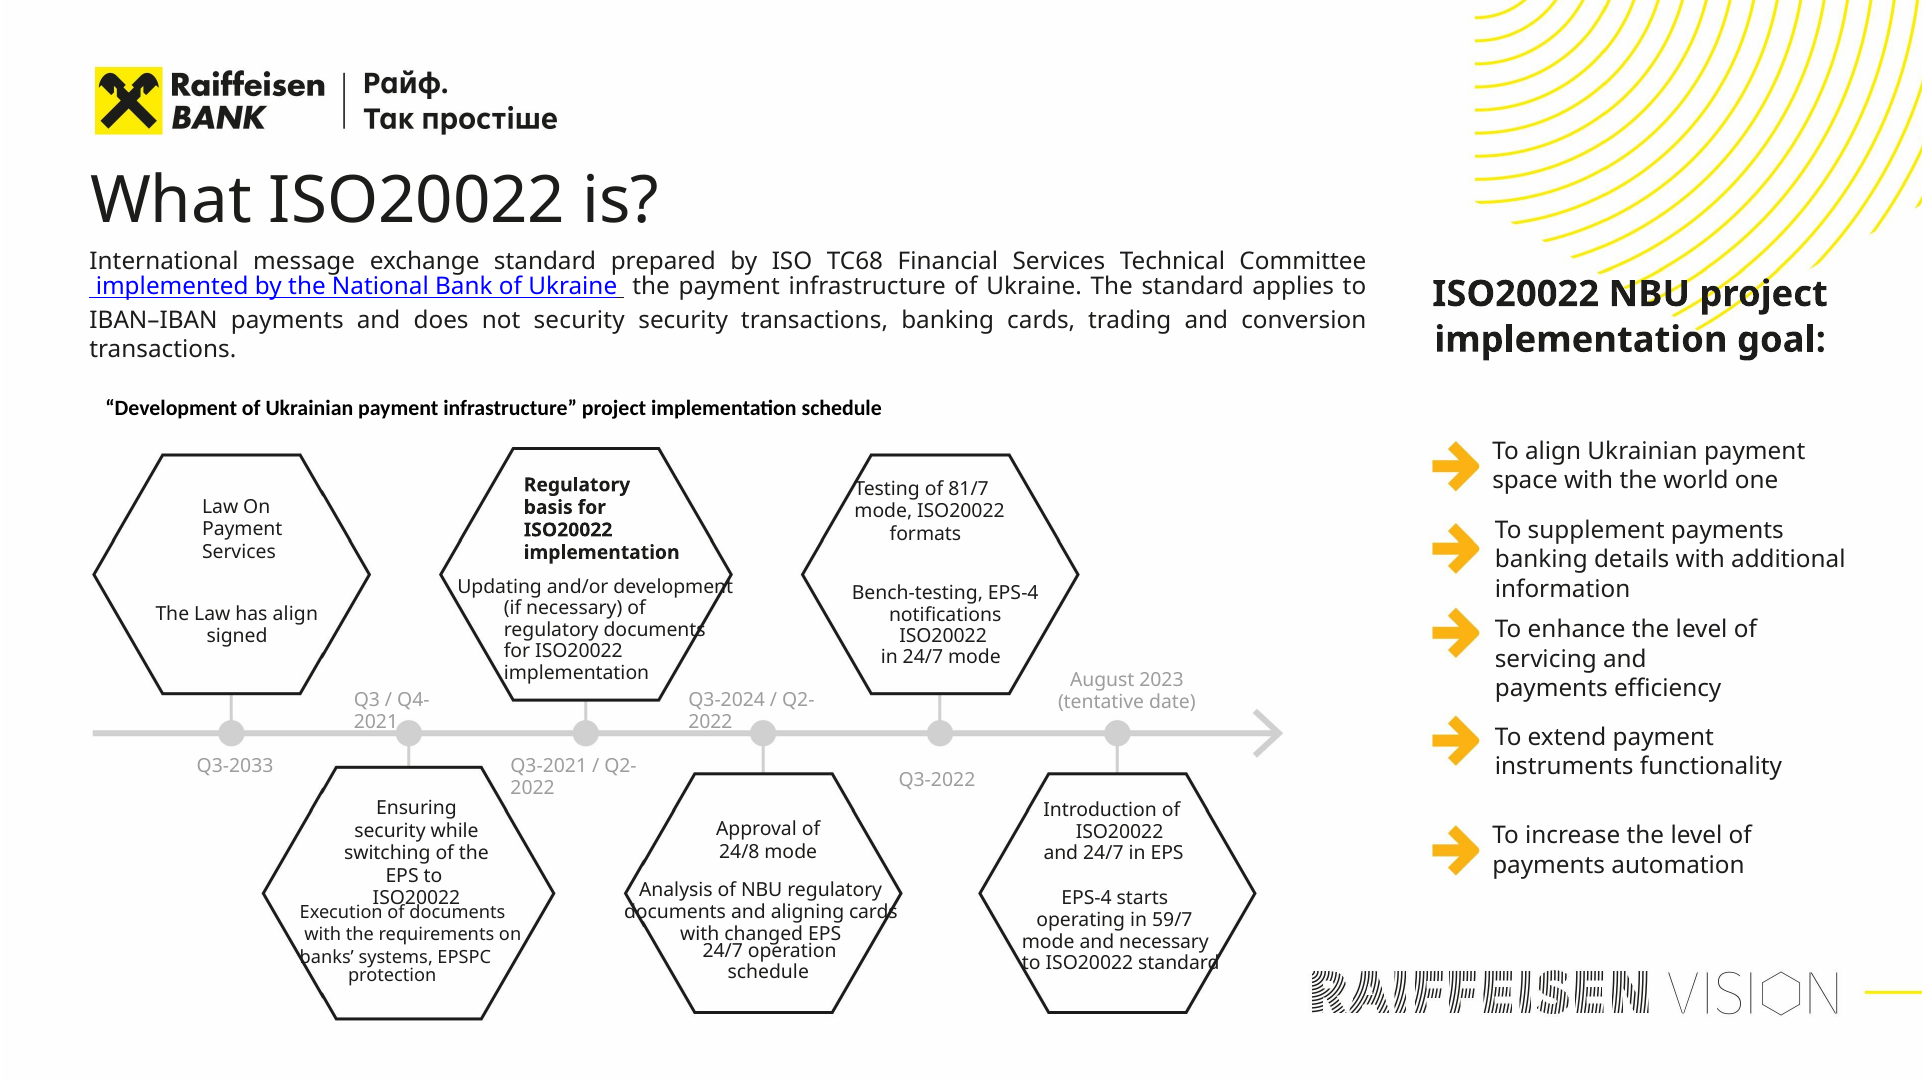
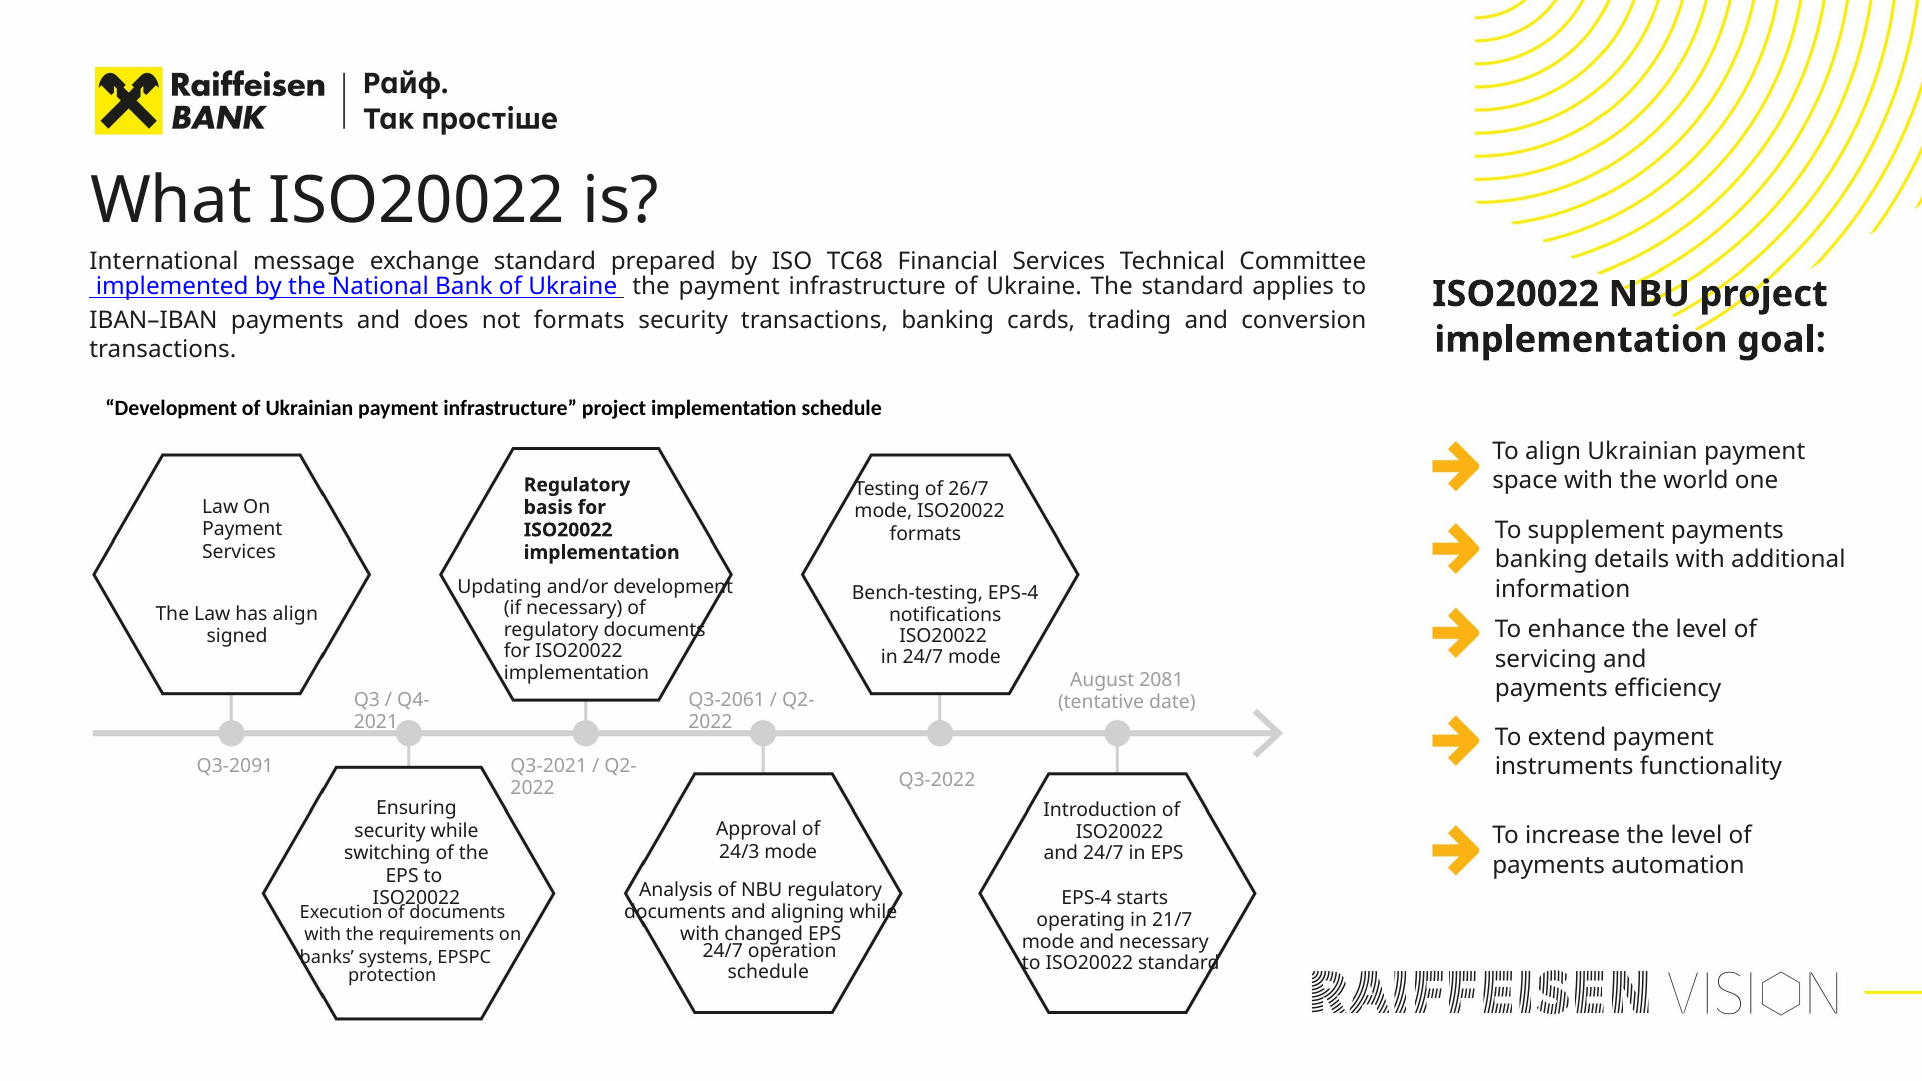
not security: security -> formats
81/7: 81/7 -> 26/7
2023: 2023 -> 2081
Q3-2024: Q3-2024 -> Q3-2061
Q3-2033: Q3-2033 -> Q3-2091
24/8: 24/8 -> 24/3
aligning cards: cards -> while
59/7: 59/7 -> 21/7
